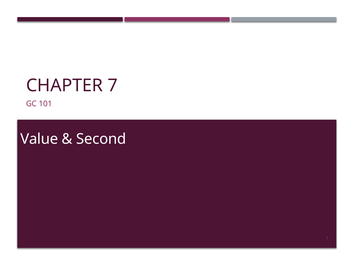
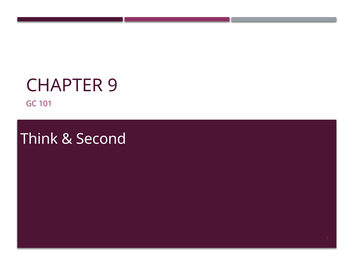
7: 7 -> 9
Value: Value -> Think
